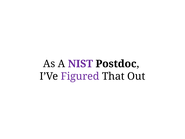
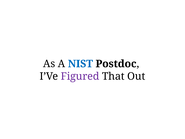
NIST colour: purple -> blue
